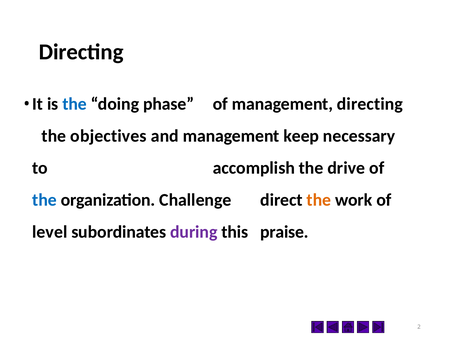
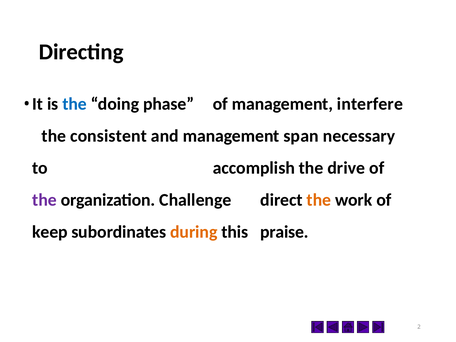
management directing: directing -> interfere
objectives: objectives -> consistent
keep: keep -> span
the at (45, 200) colour: blue -> purple
level: level -> keep
during colour: purple -> orange
